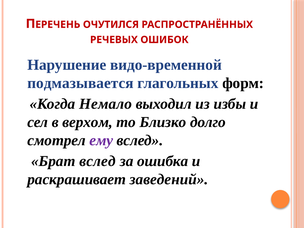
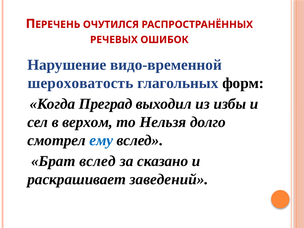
подмазывается: подмазывается -> шероховатость
Немало: Немало -> Преград
Близко: Близко -> Нельзя
ему colour: purple -> blue
ошибка: ошибка -> сказано
